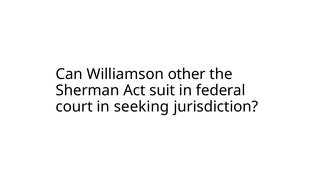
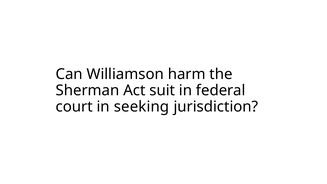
other: other -> harm
